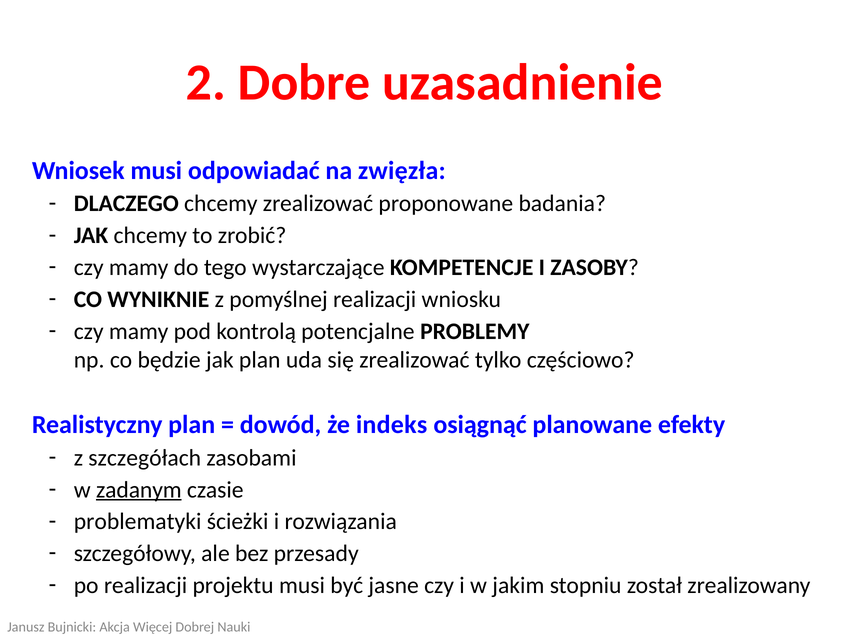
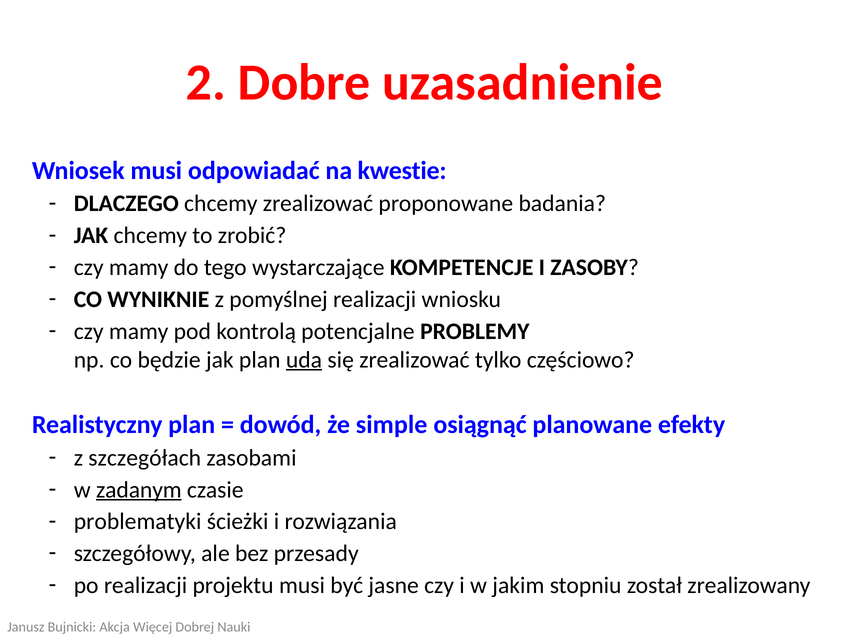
zwięzła: zwięzła -> kwestie
uda underline: none -> present
indeks: indeks -> simple
